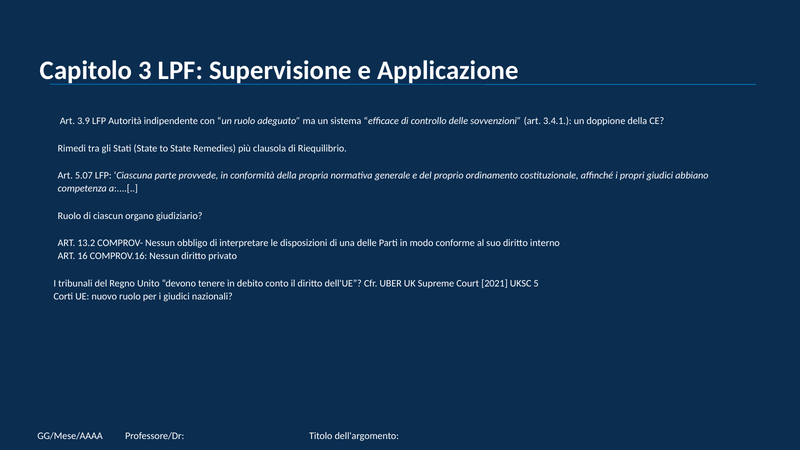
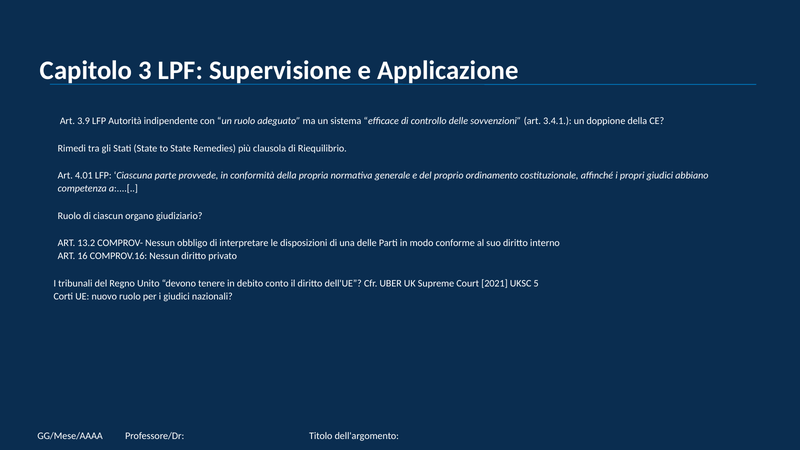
5.07: 5.07 -> 4.01
